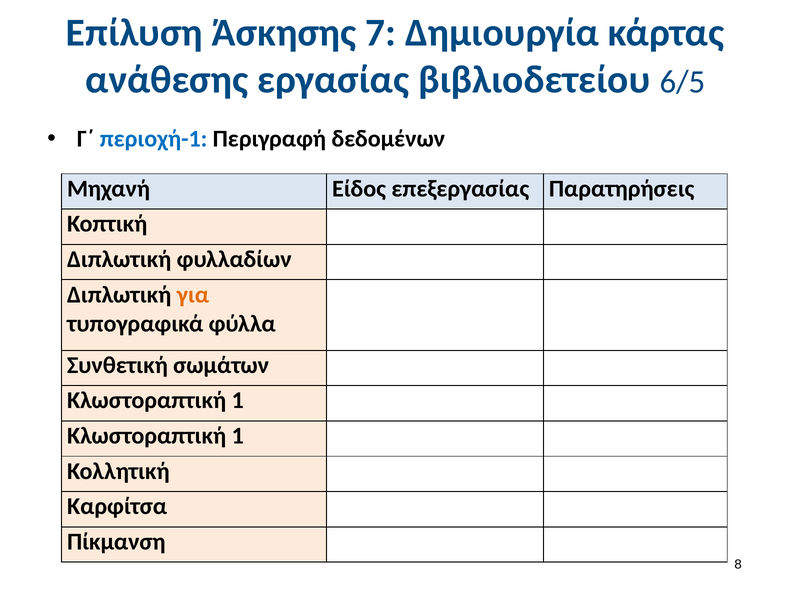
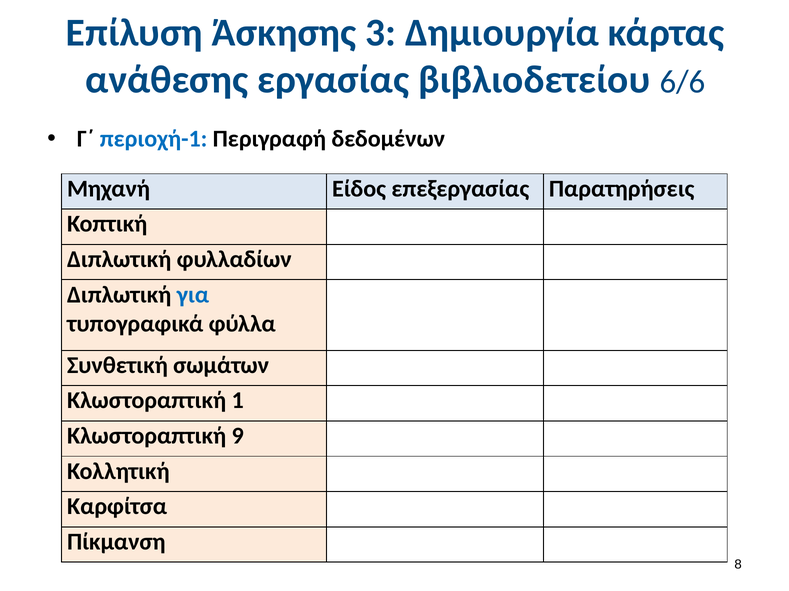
7: 7 -> 3
6/5: 6/5 -> 6/6
για colour: orange -> blue
1 at (238, 436): 1 -> 9
